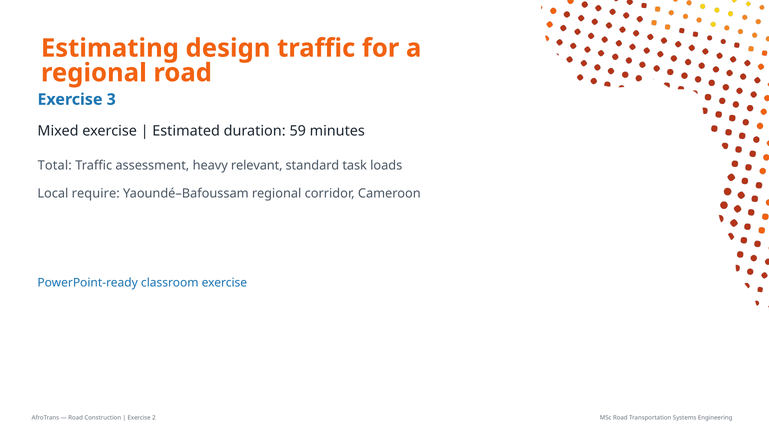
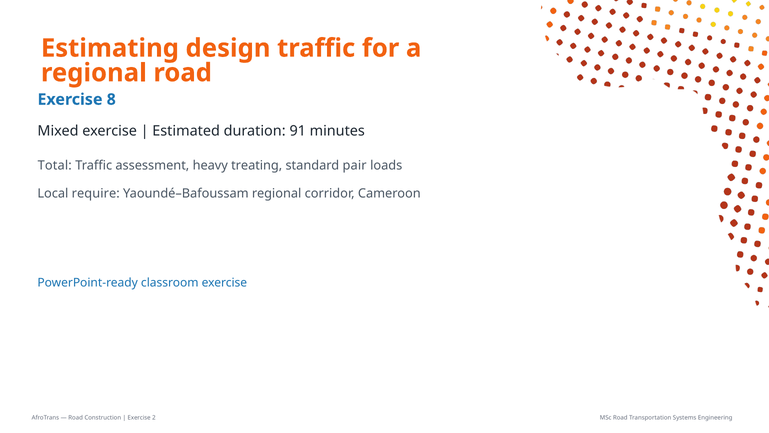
3: 3 -> 8
59: 59 -> 91
relevant: relevant -> treating
task: task -> pair
